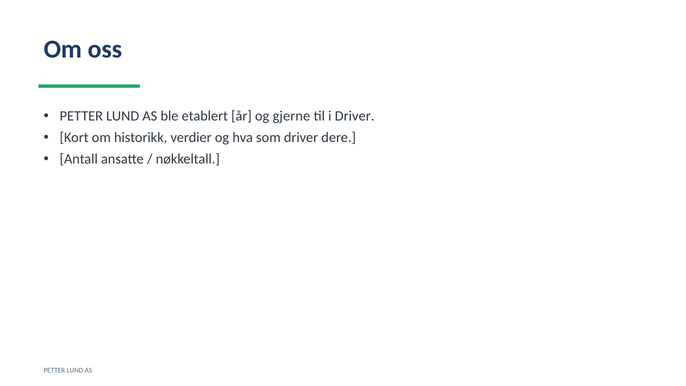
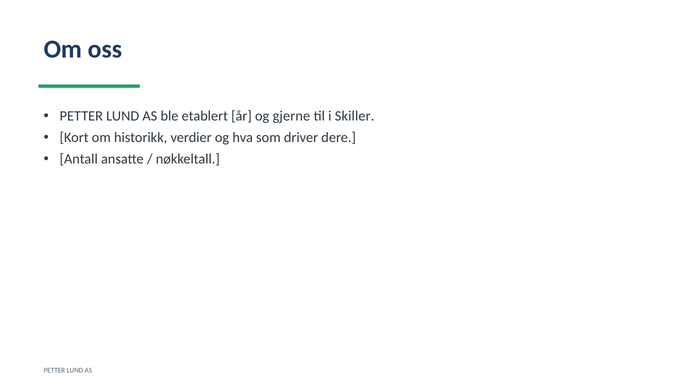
i Driver: Driver -> Skiller
